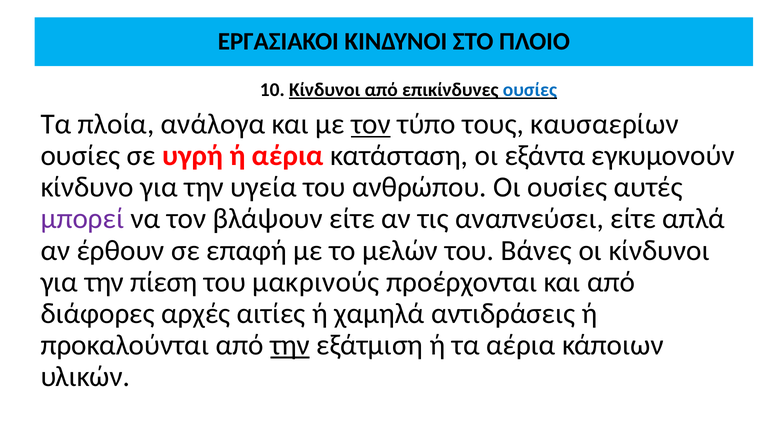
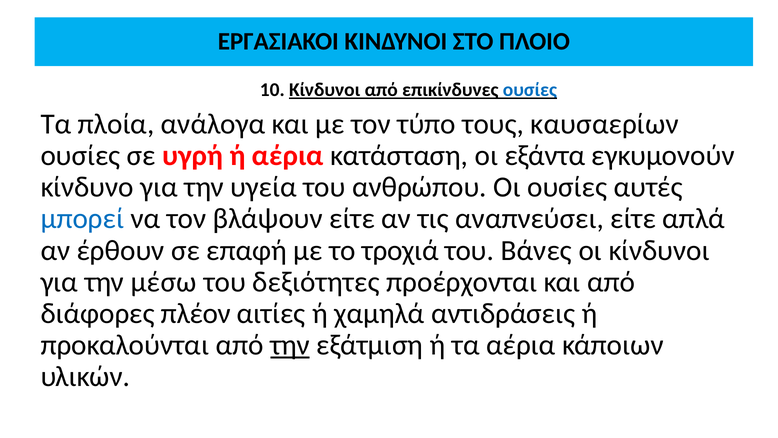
τον at (371, 124) underline: present -> none
μπορεί colour: purple -> blue
μελών: μελών -> τροχιά
πίεση: πίεση -> μέσω
μακρινούς: μακρινούς -> δεξιότητες
αρχές: αρχές -> πλέον
